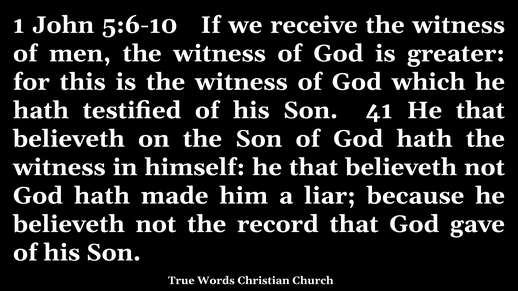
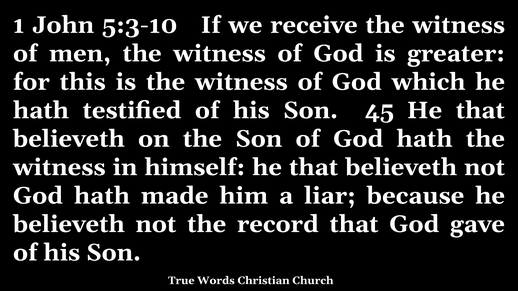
5:6-10: 5:6-10 -> 5:3-10
41: 41 -> 45
